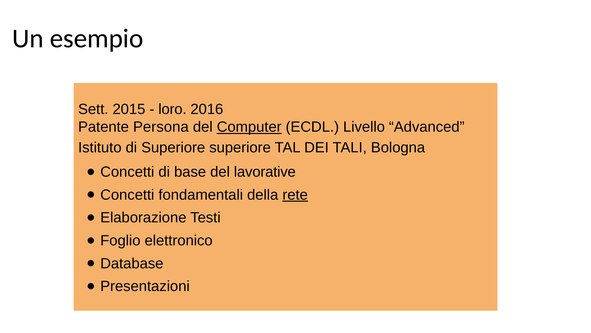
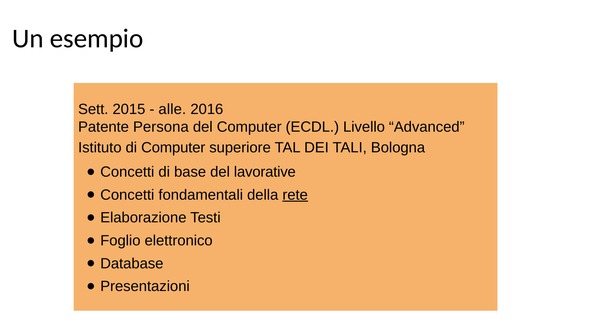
loro: loro -> alle
Computer at (249, 127) underline: present -> none
di Superiore: Superiore -> Computer
